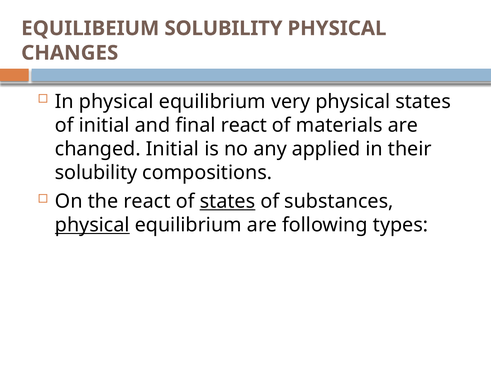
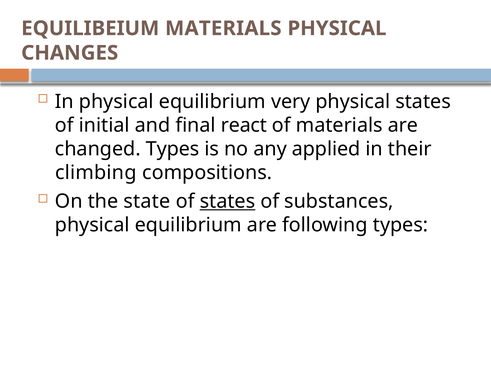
EQUILIBEIUM SOLUBILITY: SOLUBILITY -> MATERIALS
changed Initial: Initial -> Types
solubility at (96, 173): solubility -> climbing
the react: react -> state
physical at (92, 225) underline: present -> none
